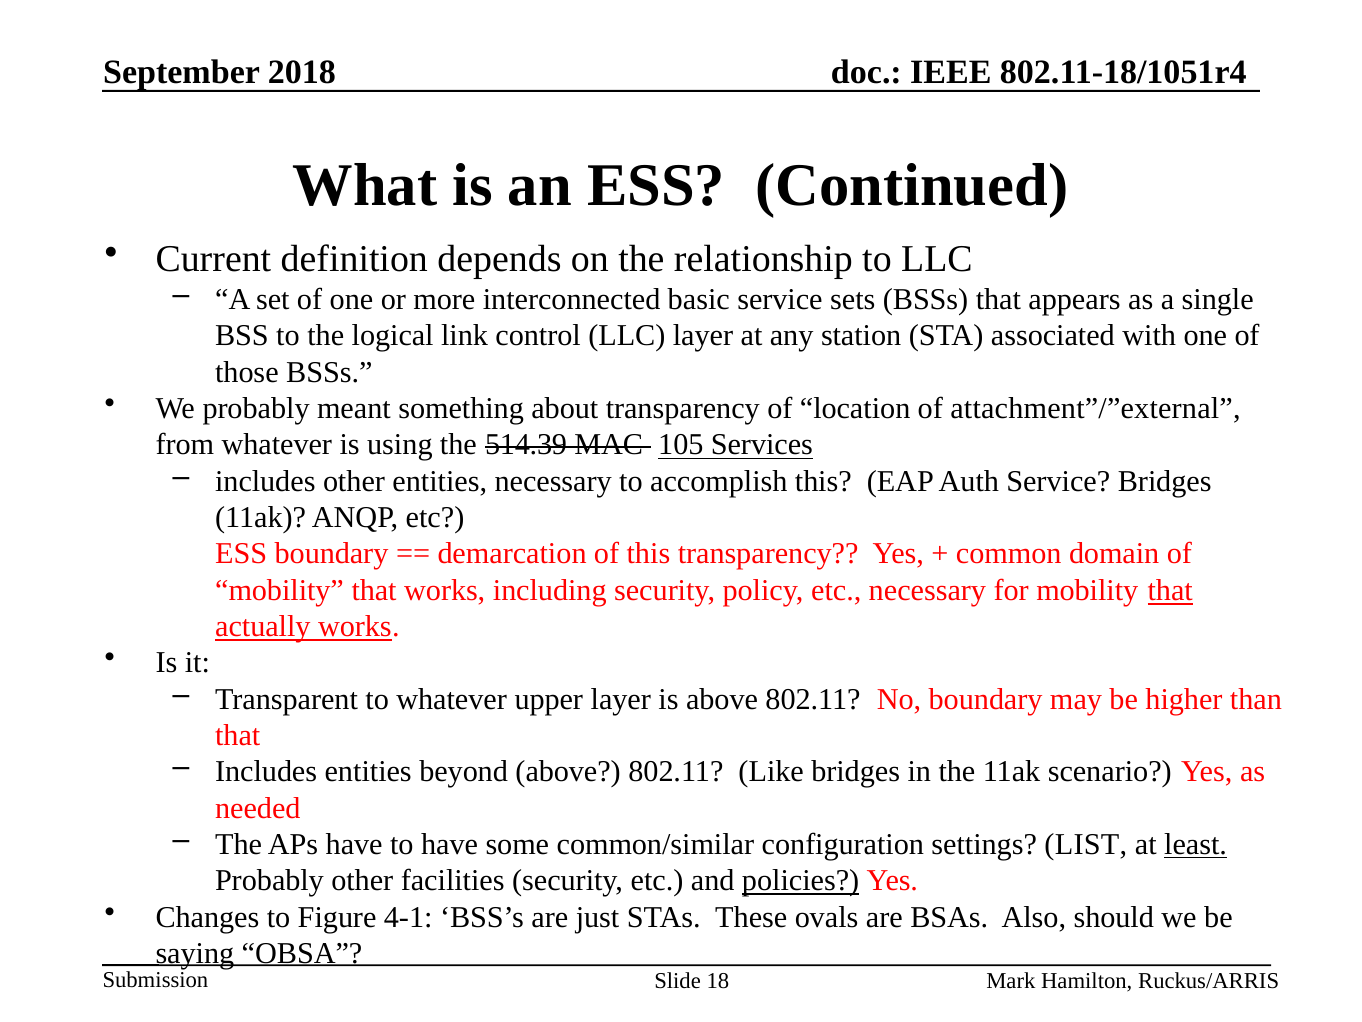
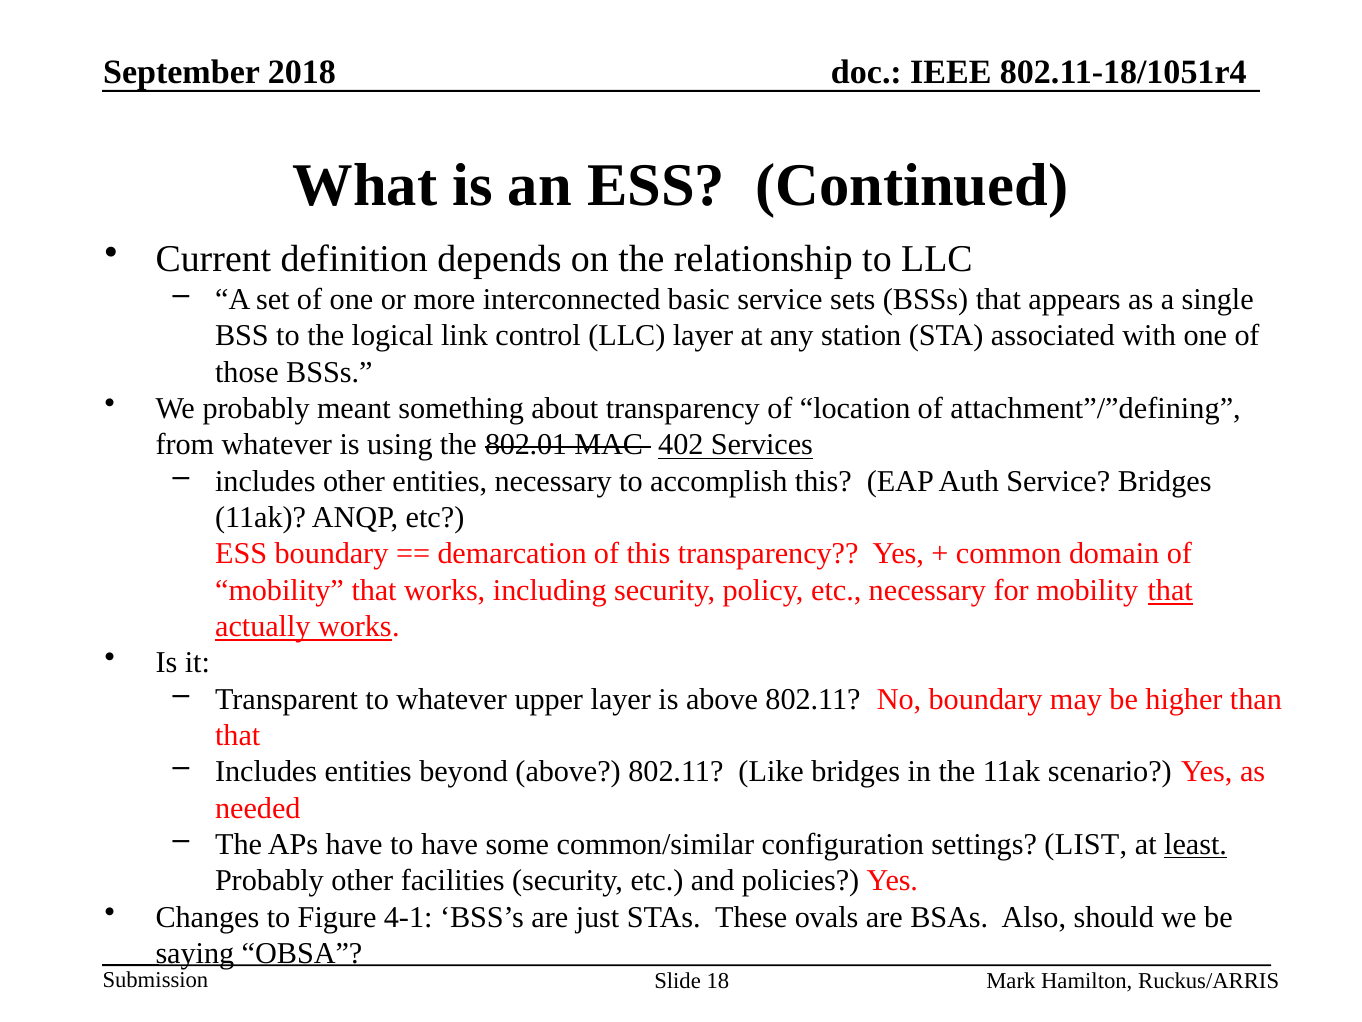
attachment”/”external: attachment”/”external -> attachment”/”defining
514.39: 514.39 -> 802.01
105: 105 -> 402
policies underline: present -> none
